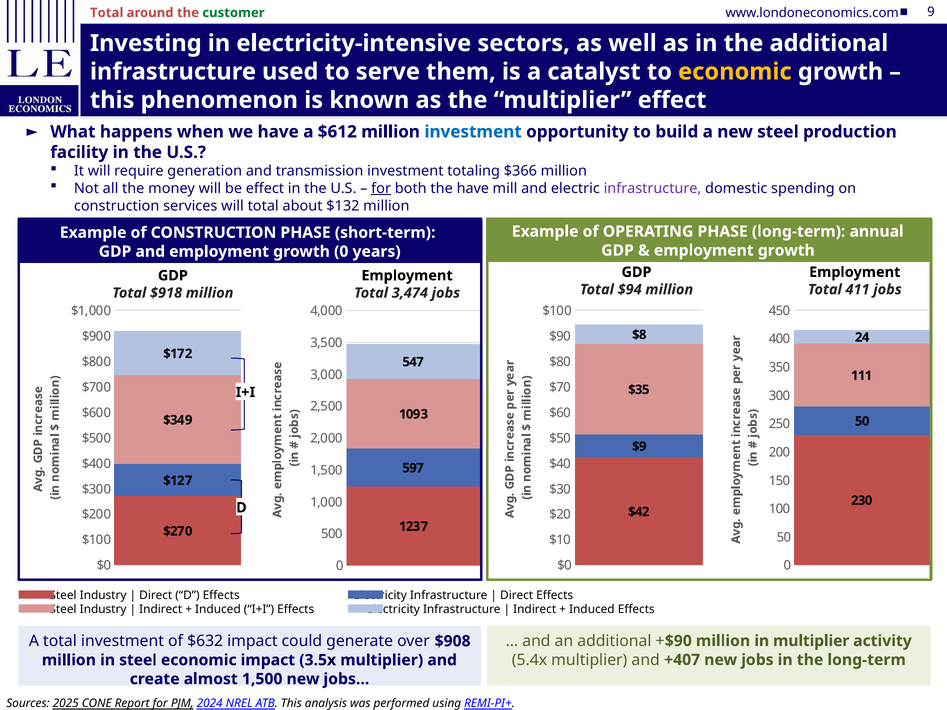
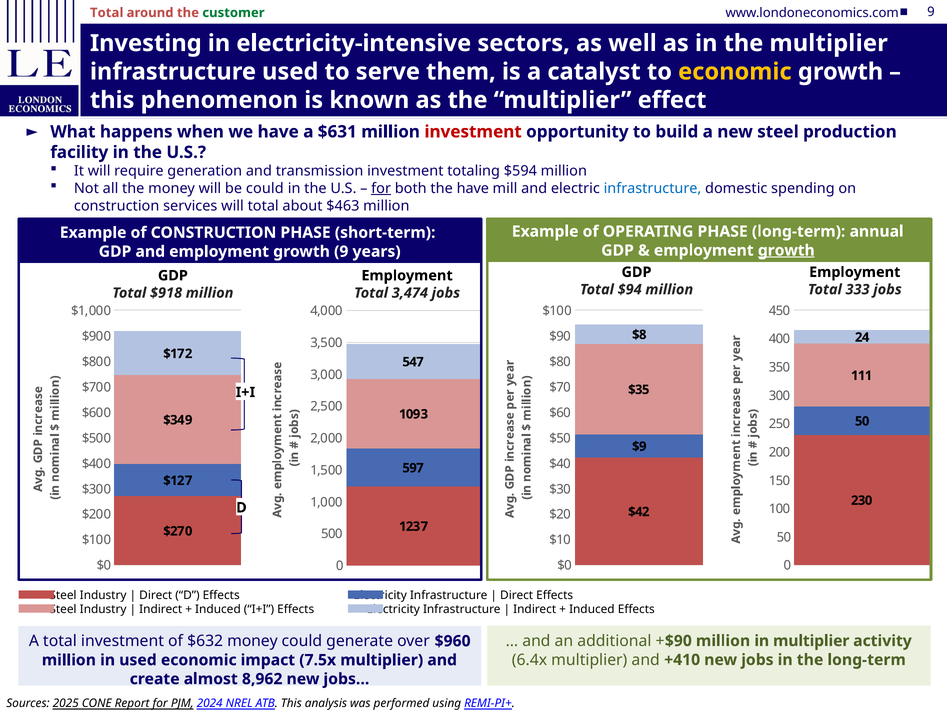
in the additional: additional -> multiplier
$612: $612 -> $631
investment at (473, 132) colour: blue -> red
$366: $366 -> $594
be effect: effect -> could
infrastructure at (653, 189) colour: purple -> blue
$132: $132 -> $463
growth at (786, 251) underline: none -> present
growth 0: 0 -> 9
411: 411 -> 333
$632 impact: impact -> money
$908: $908 -> $960
5.4x: 5.4x -> 6.4x
+407: +407 -> +410
in steel: steel -> used
3.5x: 3.5x -> 7.5x
almost 1,500: 1,500 -> 8,962
